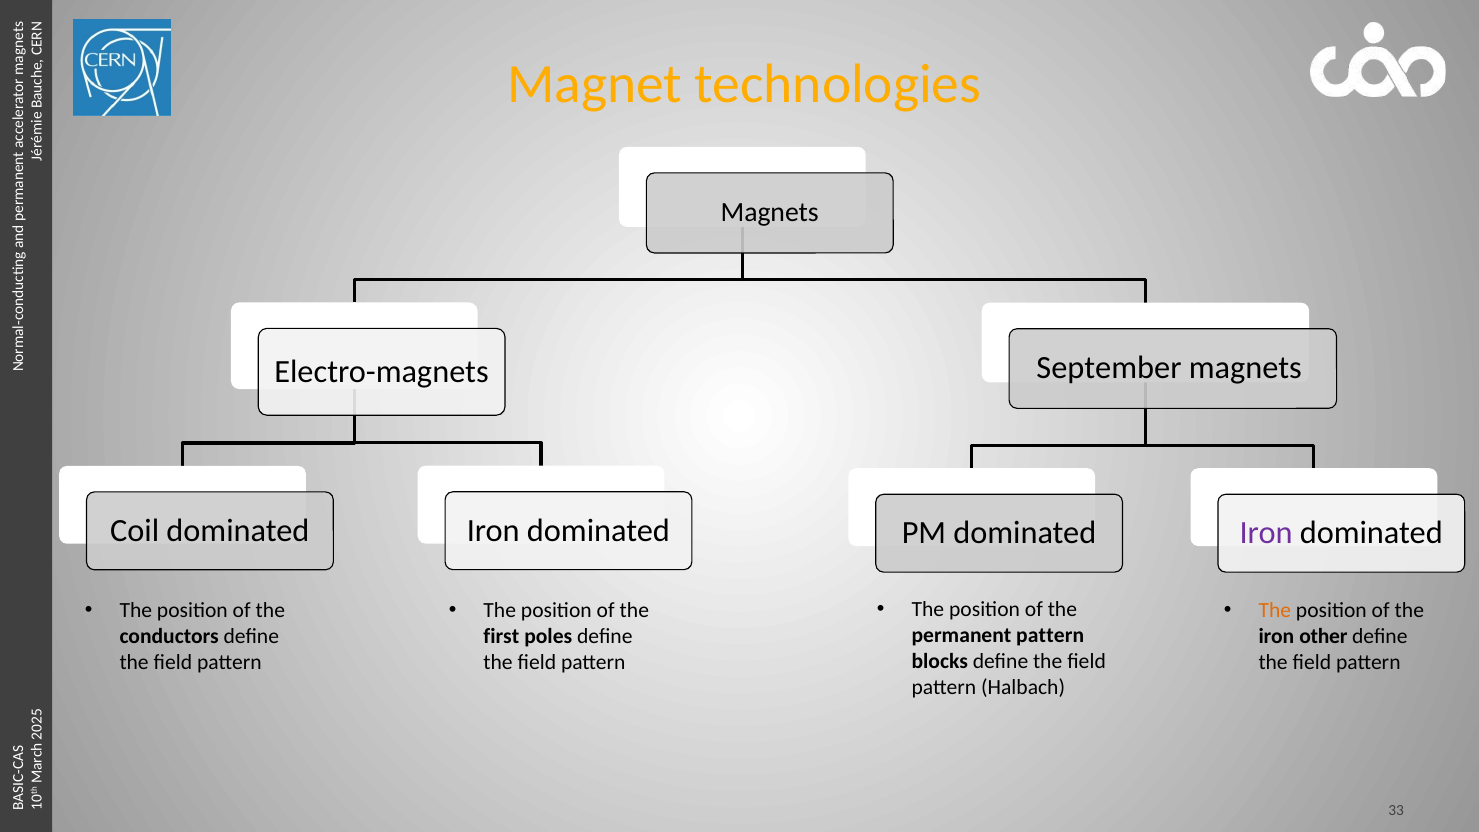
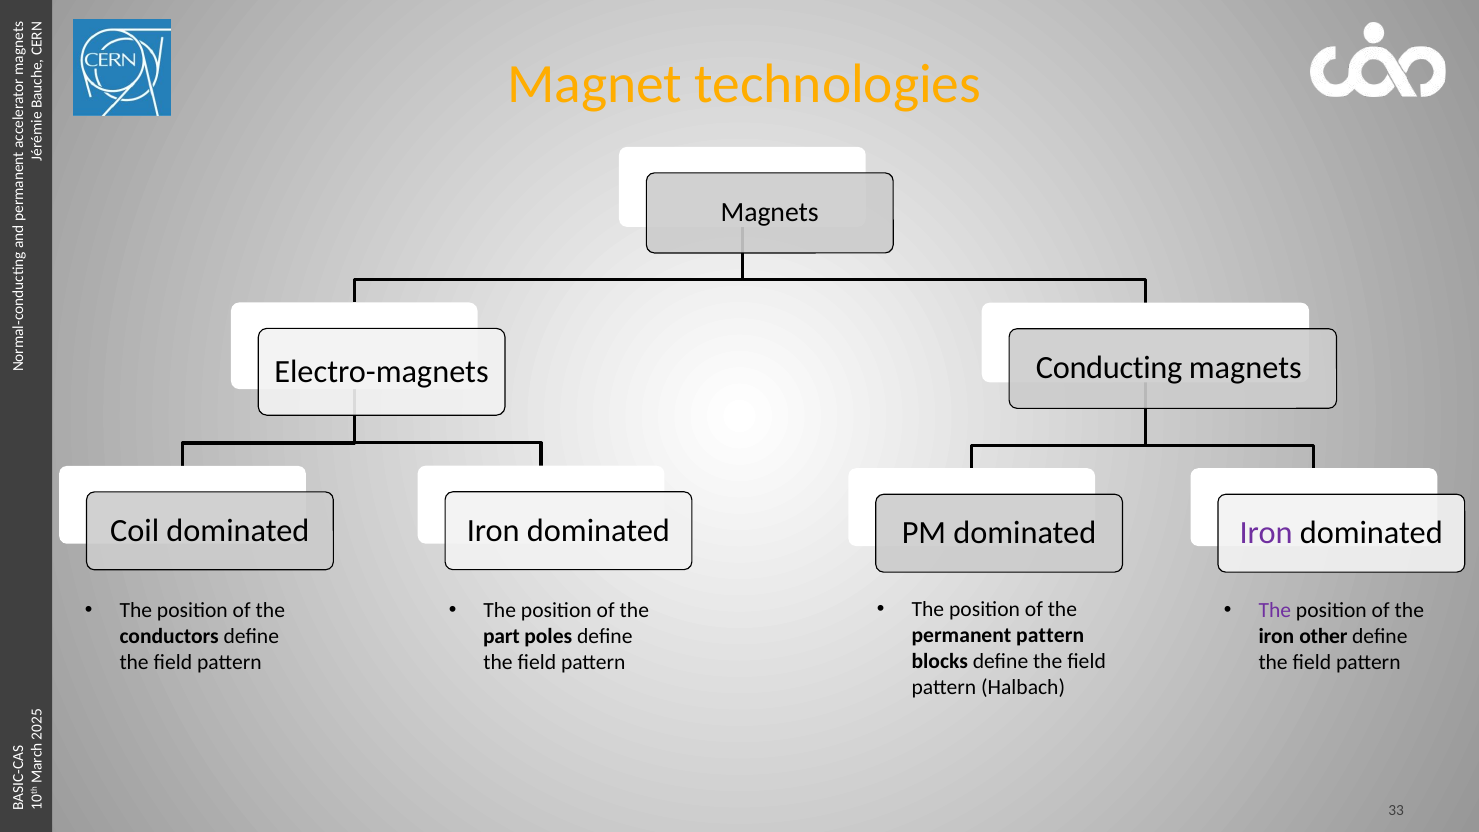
September: September -> Conducting
The at (1275, 610) colour: orange -> purple
first: first -> part
